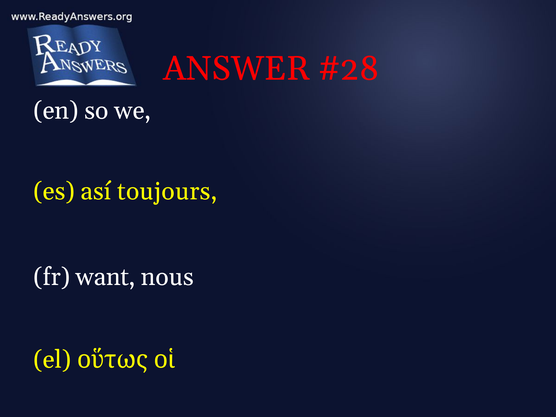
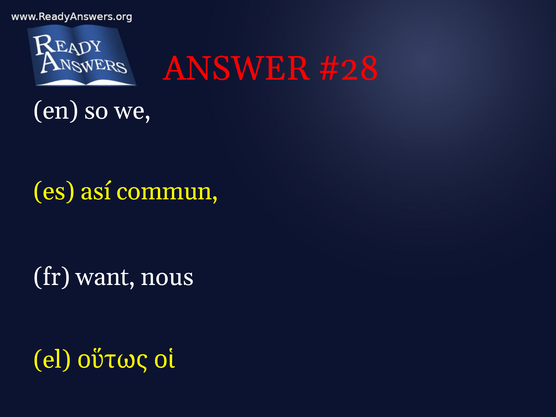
toujours: toujours -> commun
